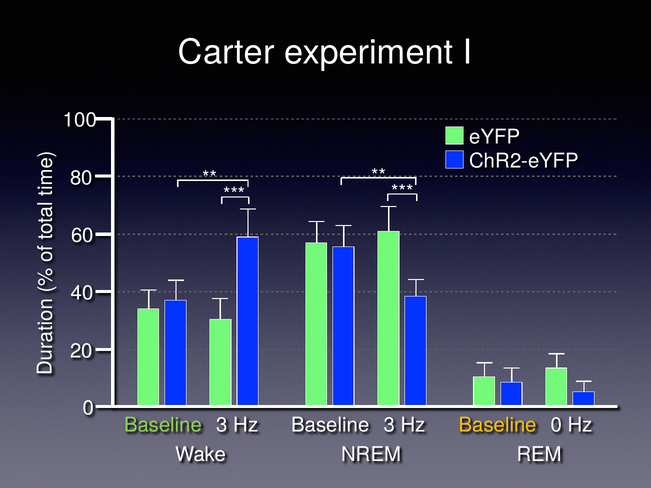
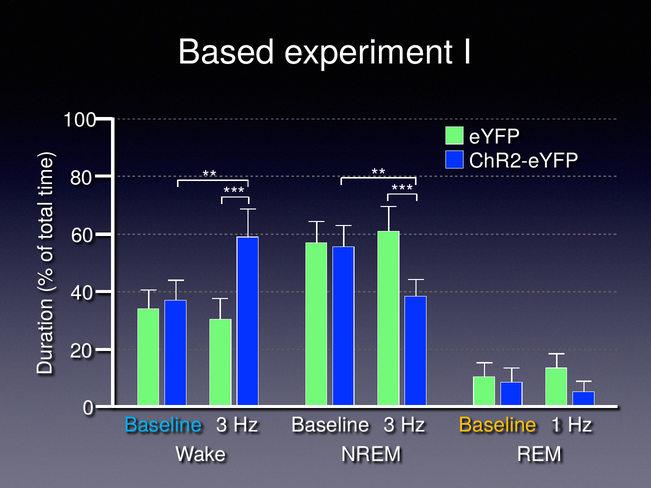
Carter: Carter -> Based
Baseline at (163, 425) colour: light green -> light blue
Hz 0: 0 -> 1
